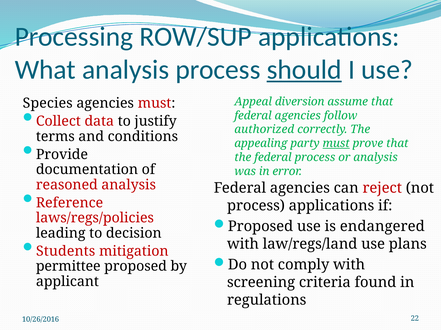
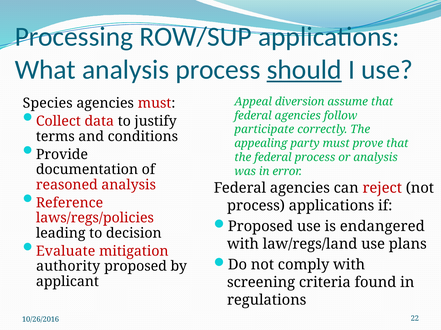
authorized: authorized -> participate
must at (336, 144) underline: present -> none
Students: Students -> Evaluate
permittee: permittee -> authority
